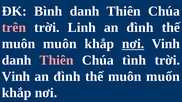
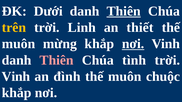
Bình: Bình -> Dưới
Thiên at (124, 11) underline: none -> present
trên colour: pink -> yellow
đình at (140, 28): đình -> thiết
muôn muôn: muôn -> mừng
muốn: muốn -> chuộc
